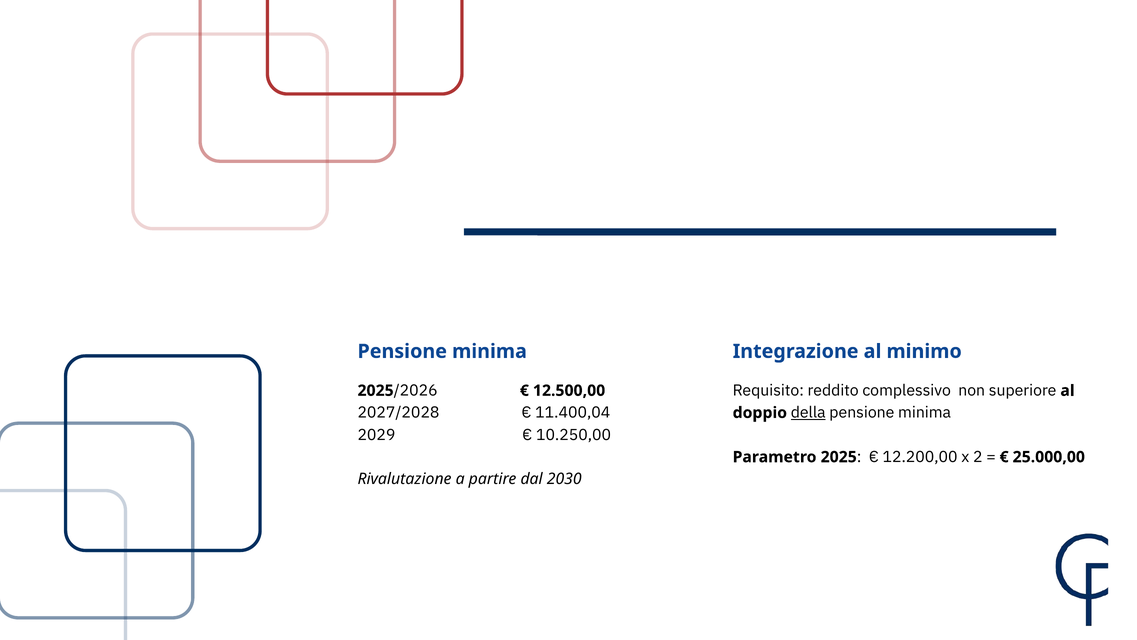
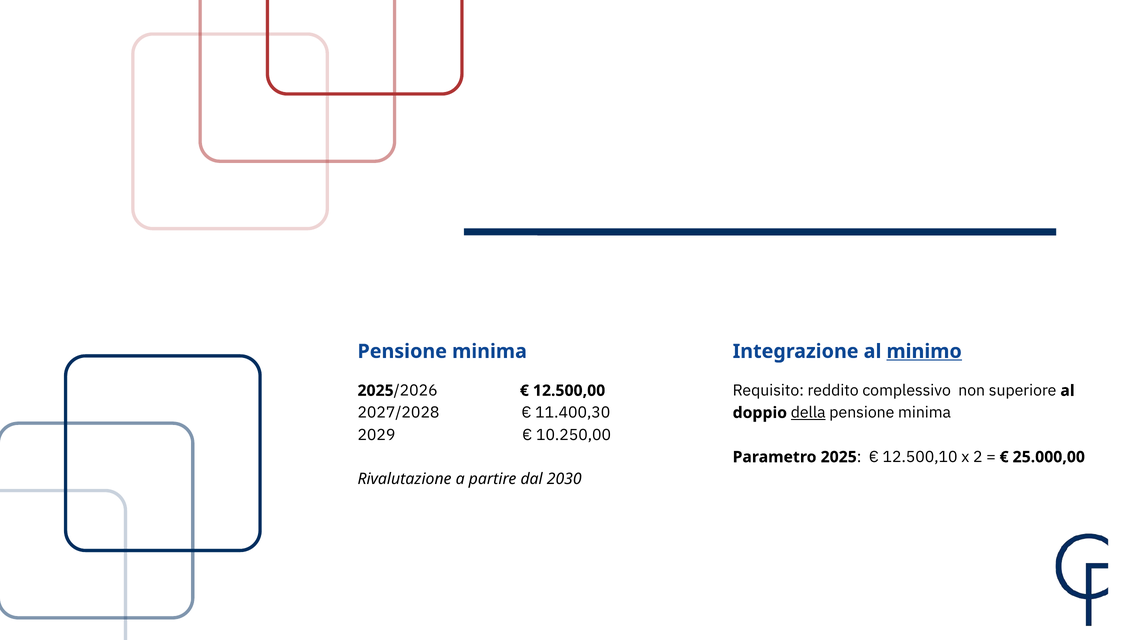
minimo underline: none -> present
11.400,04: 11.400,04 -> 11.400,30
12.200,00: 12.200,00 -> 12.500,10
